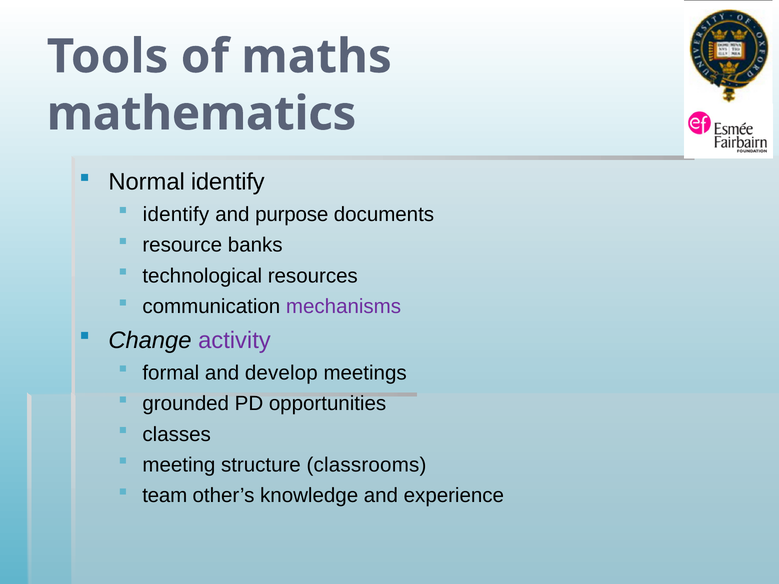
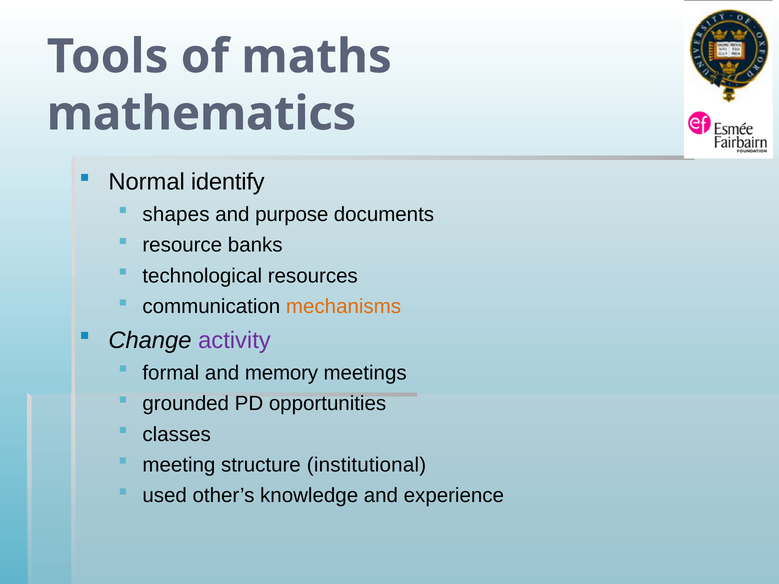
identify at (176, 215): identify -> shapes
mechanisms colour: purple -> orange
develop: develop -> memory
classrooms: classrooms -> institutional
team: team -> used
